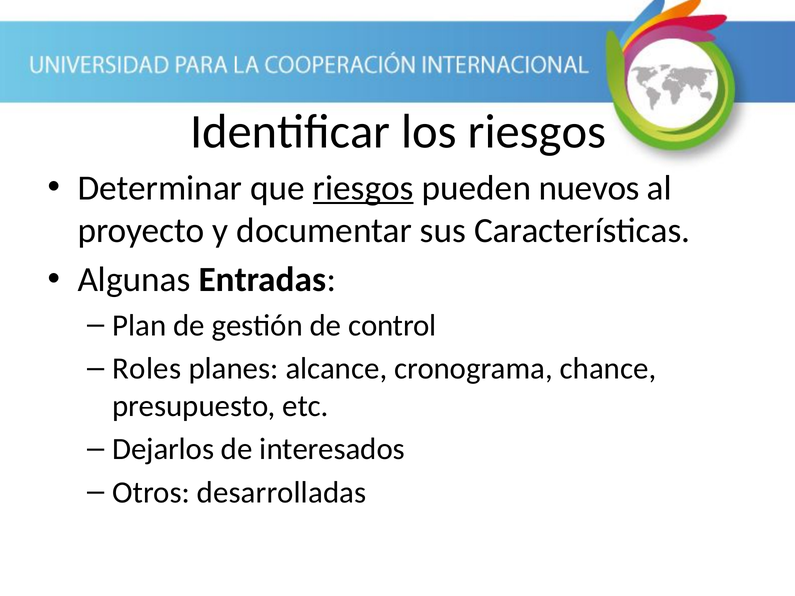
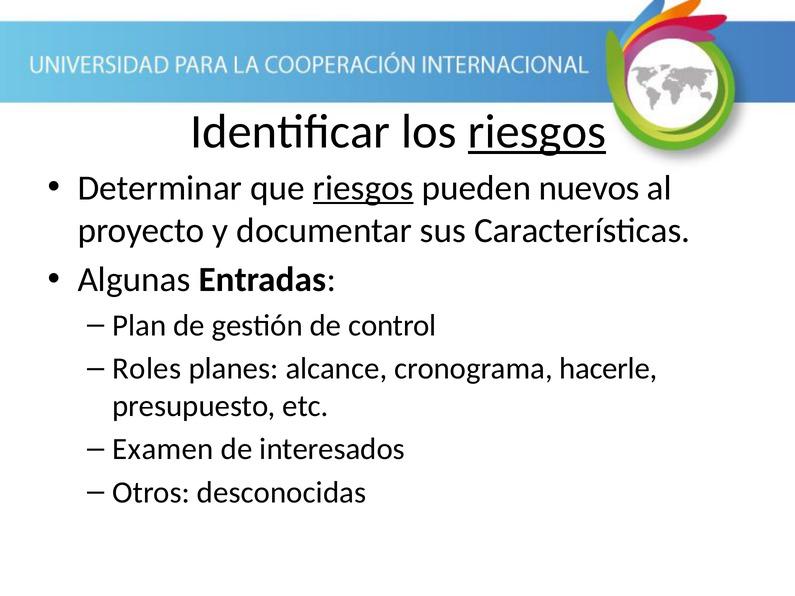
riesgos at (537, 132) underline: none -> present
chance: chance -> hacerle
Dejarlos: Dejarlos -> Examen
desarrolladas: desarrolladas -> desconocidas
